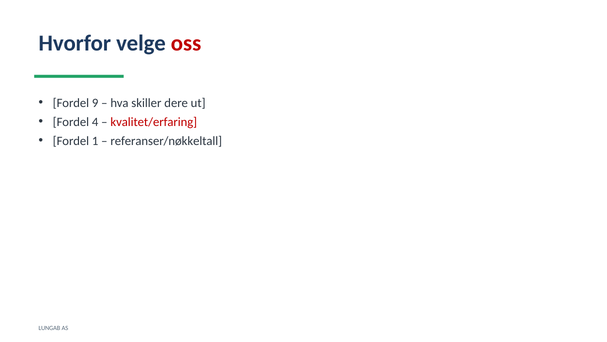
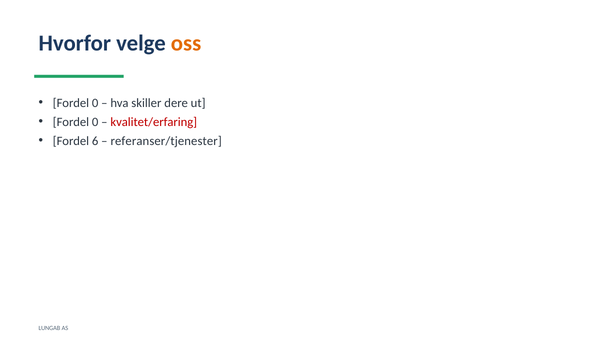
oss colour: red -> orange
9 at (95, 103): 9 -> 0
4 at (95, 122): 4 -> 0
1: 1 -> 6
referanser/nøkkeltall: referanser/nøkkeltall -> referanser/tjenester
